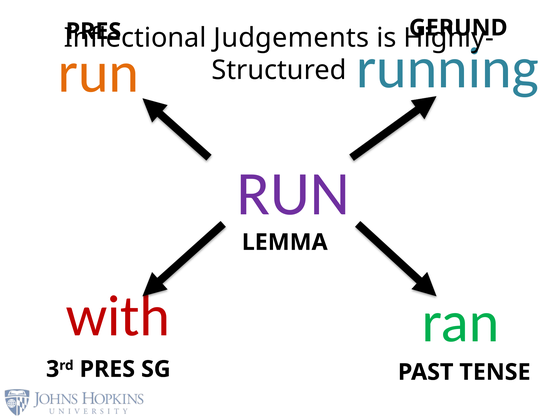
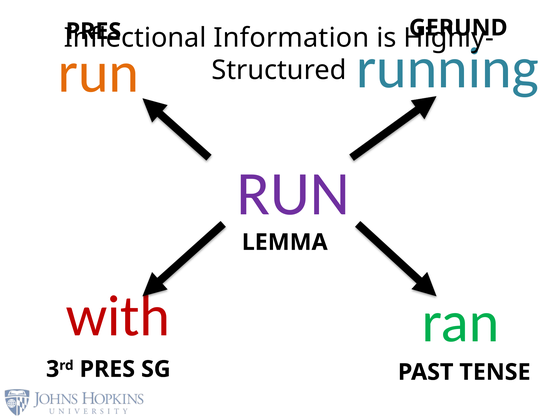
Judgements: Judgements -> Information
